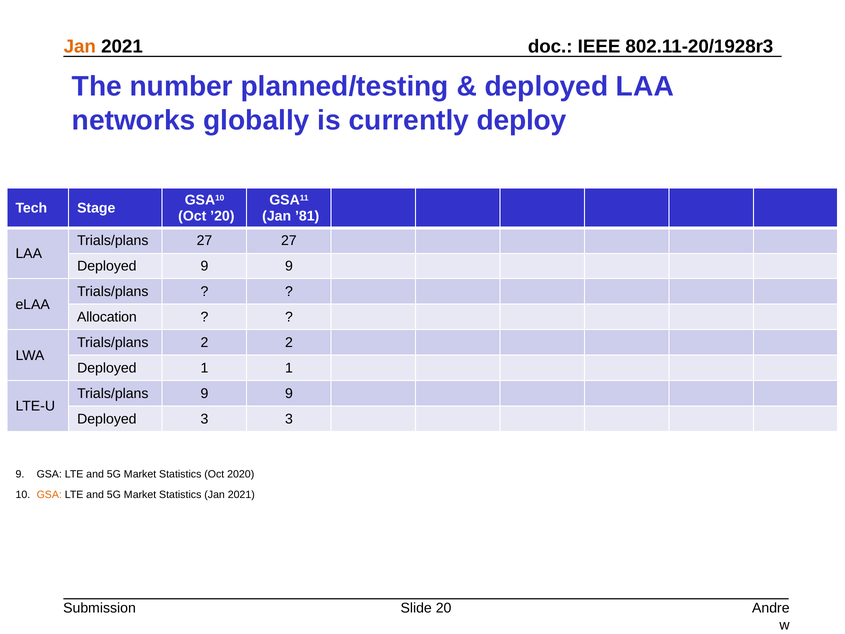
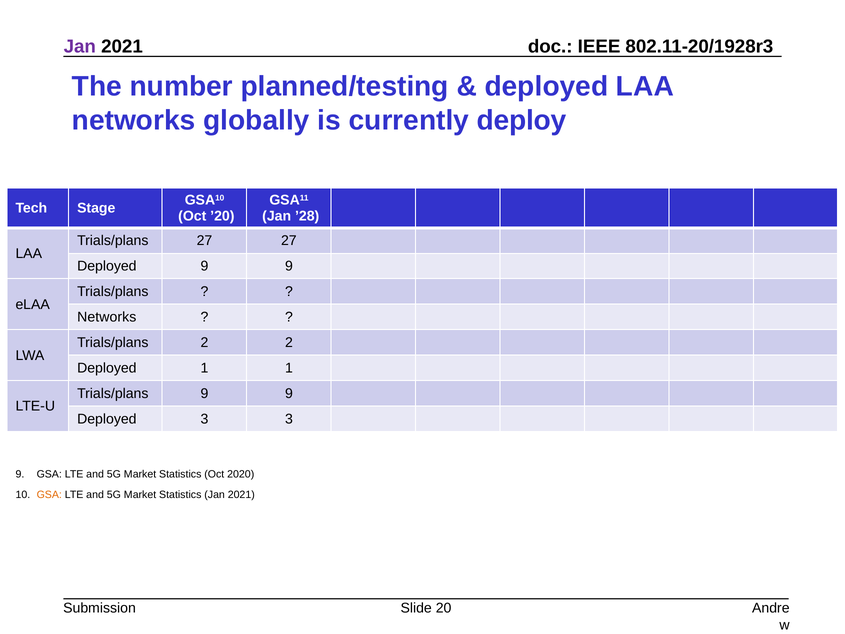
Jan at (80, 46) colour: orange -> purple
’81: ’81 -> ’28
Allocation at (107, 317): Allocation -> Networks
